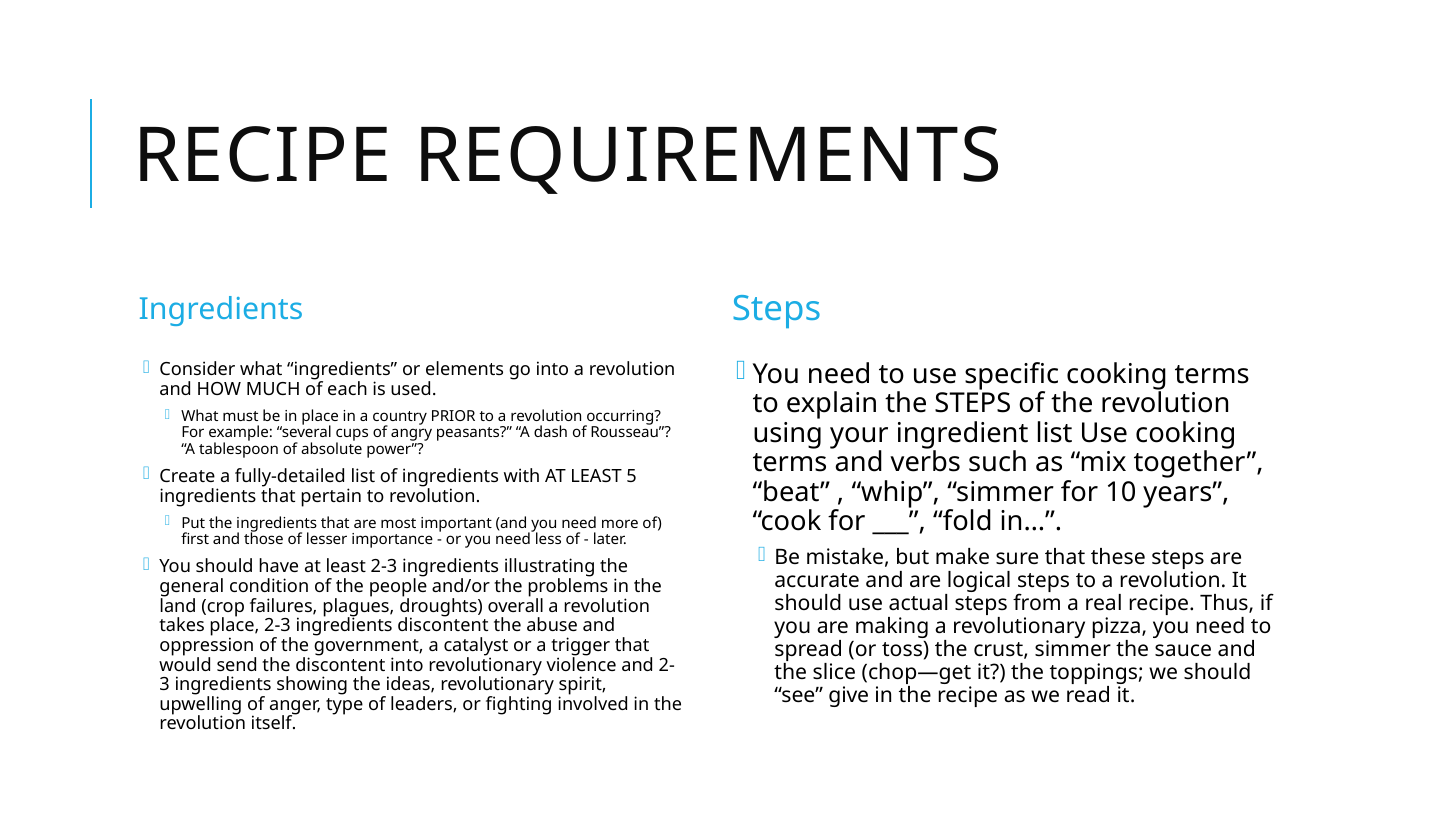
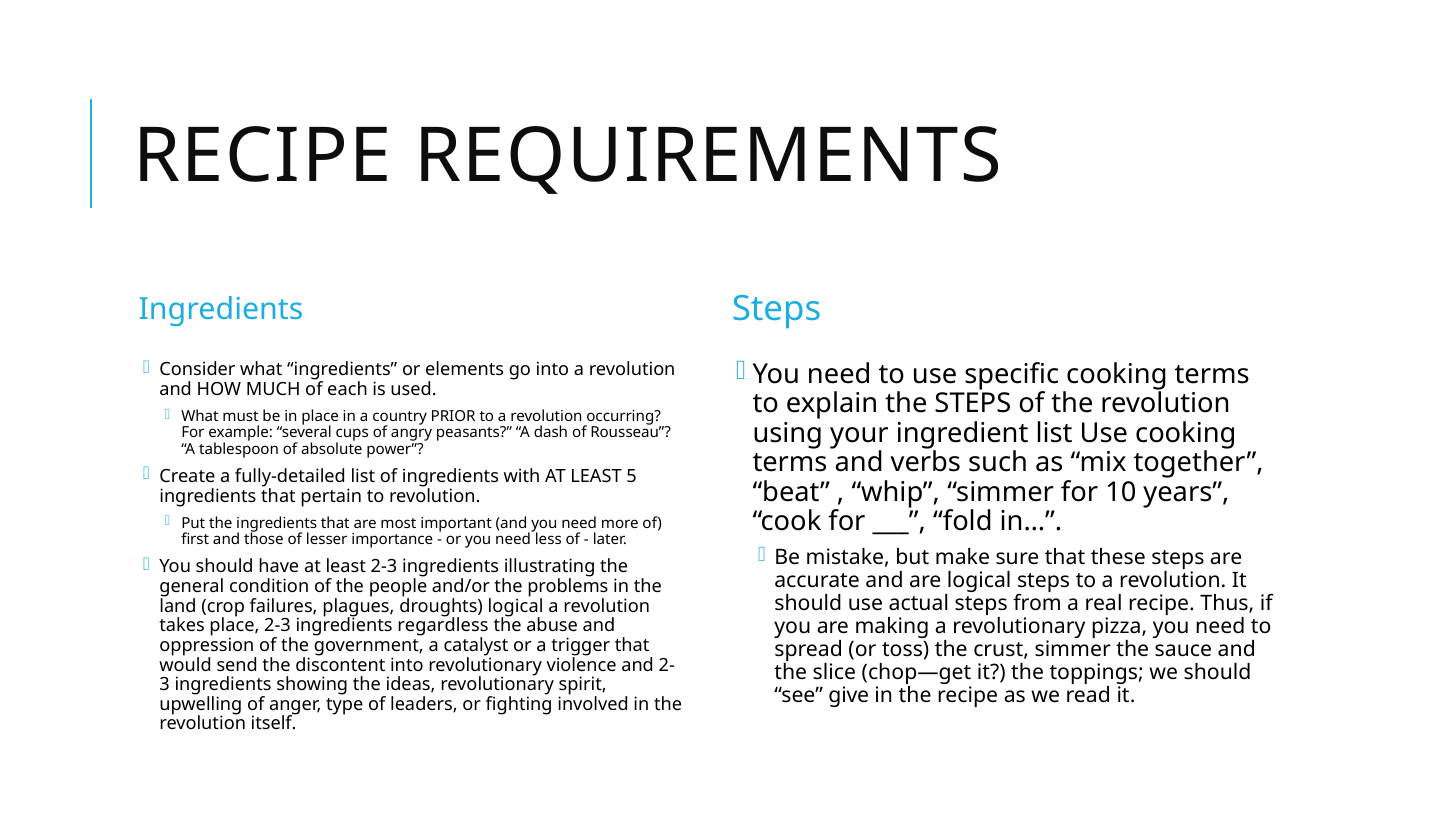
droughts overall: overall -> logical
ingredients discontent: discontent -> regardless
